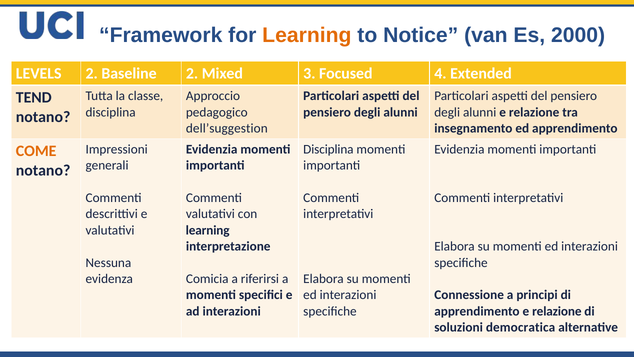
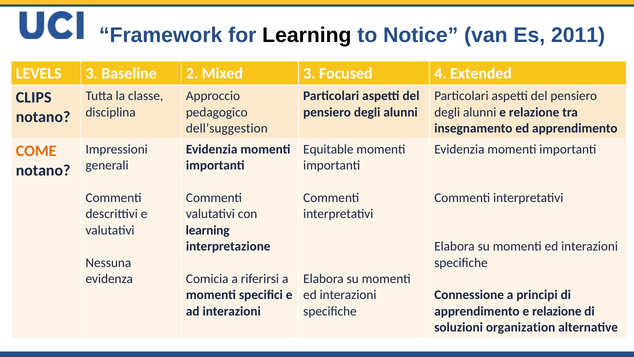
Learning at (307, 35) colour: orange -> black
2000: 2000 -> 2011
LEVELS 2: 2 -> 3
TEND: TEND -> CLIPS
Disciplina at (328, 149): Disciplina -> Equitable
democratica: democratica -> organization
